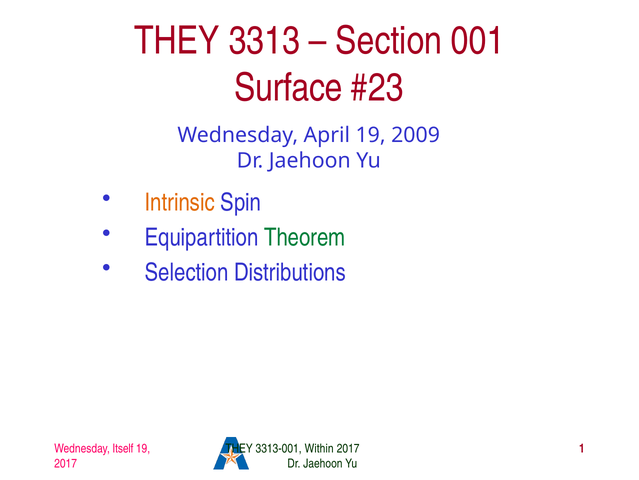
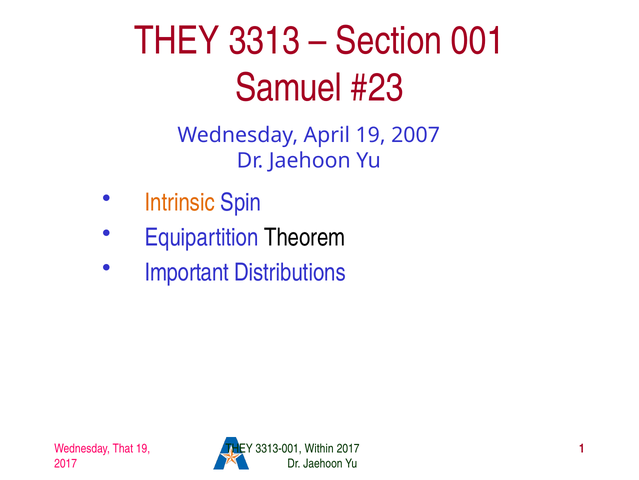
Surface: Surface -> Samuel
2009: 2009 -> 2007
Theorem colour: green -> black
Selection: Selection -> Important
Itself: Itself -> That
